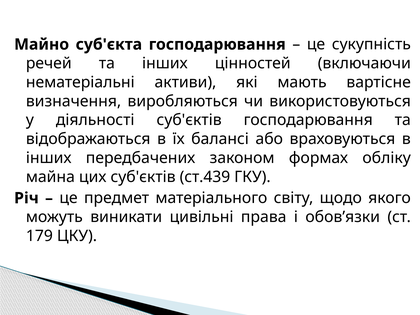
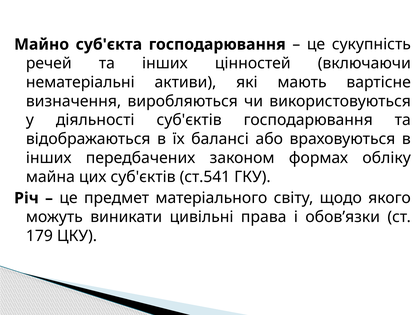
ст.439: ст.439 -> ст.541
